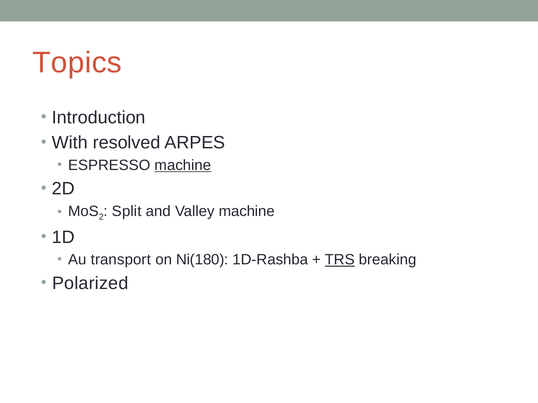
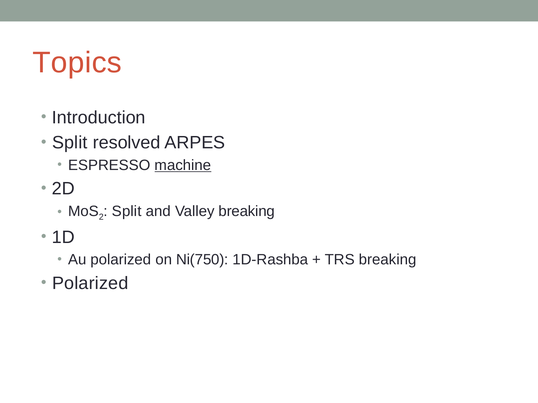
With at (70, 143): With -> Split
Valley machine: machine -> breaking
Au transport: transport -> polarized
Ni(180: Ni(180 -> Ni(750
TRS underline: present -> none
